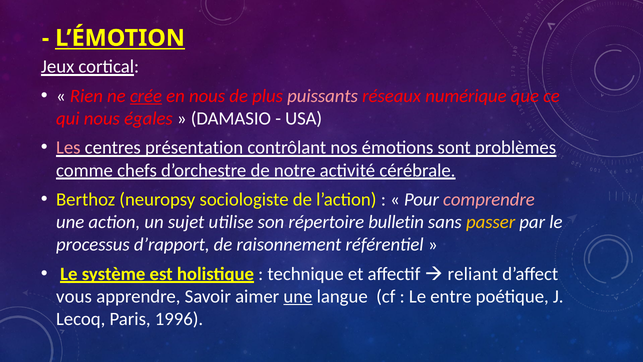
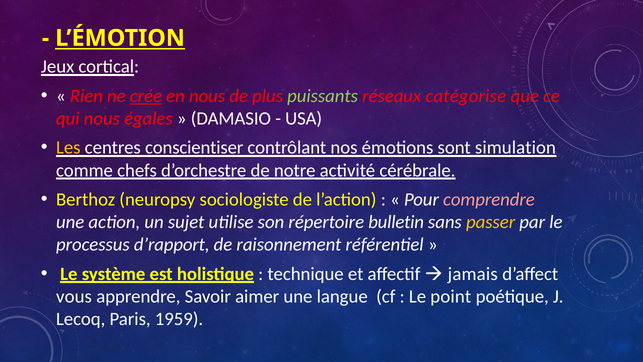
puissants colour: pink -> light green
numérique: numérique -> catégorise
Les colour: pink -> yellow
présentation: présentation -> conscientiser
problèmes: problèmes -> simulation
reliant: reliant -> jamais
une at (298, 296) underline: present -> none
entre: entre -> point
1996: 1996 -> 1959
